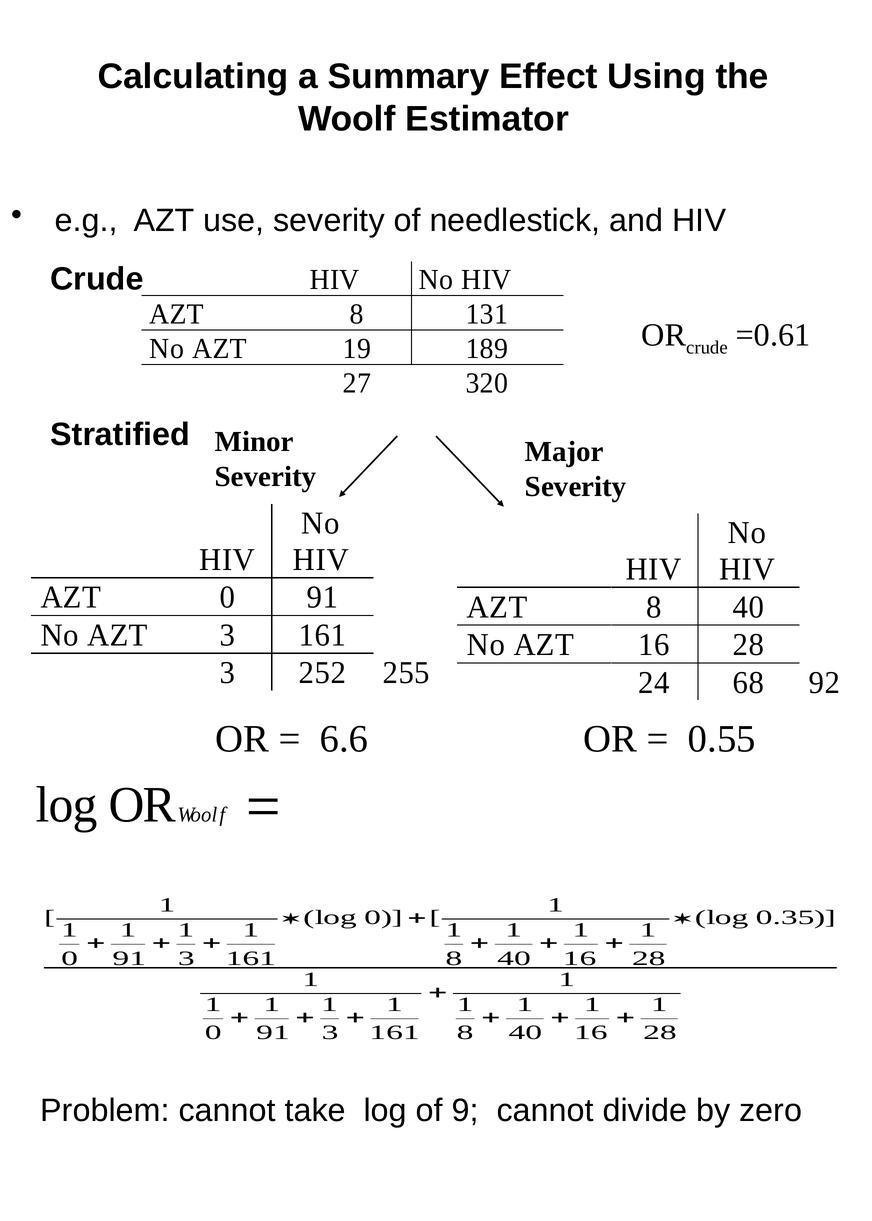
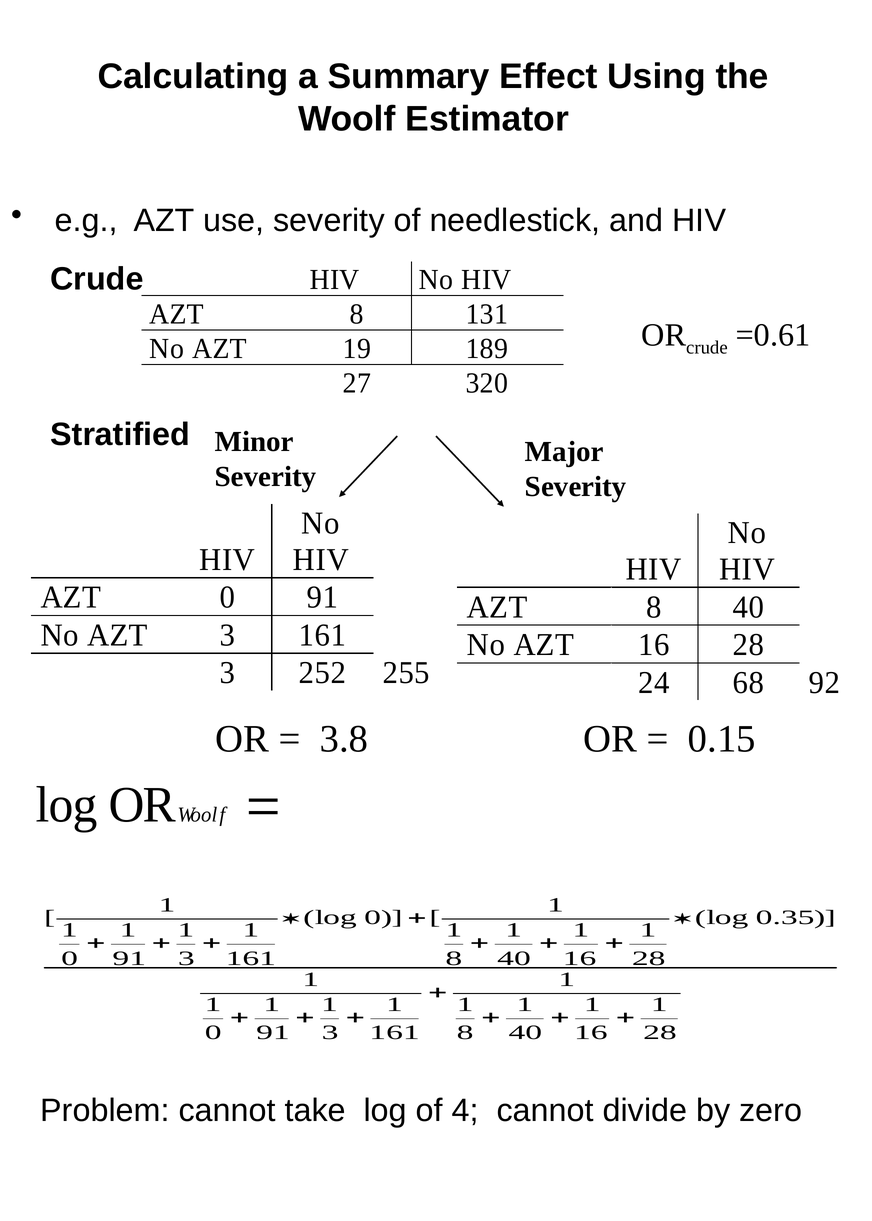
6.6: 6.6 -> 3.8
0.55: 0.55 -> 0.15
9: 9 -> 4
